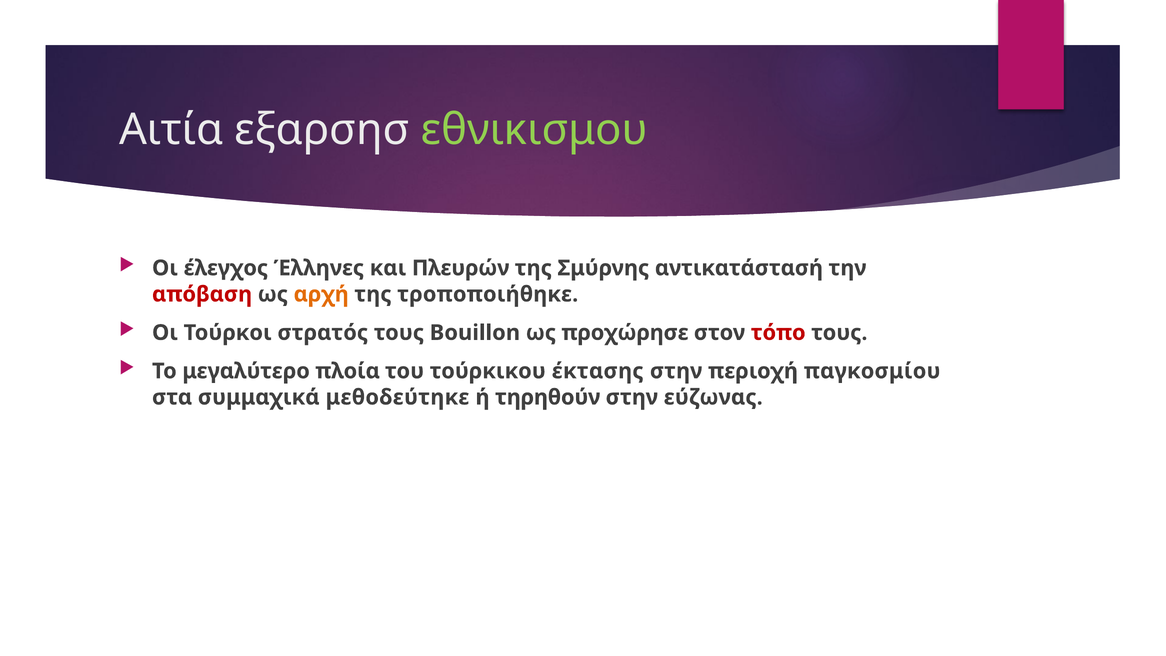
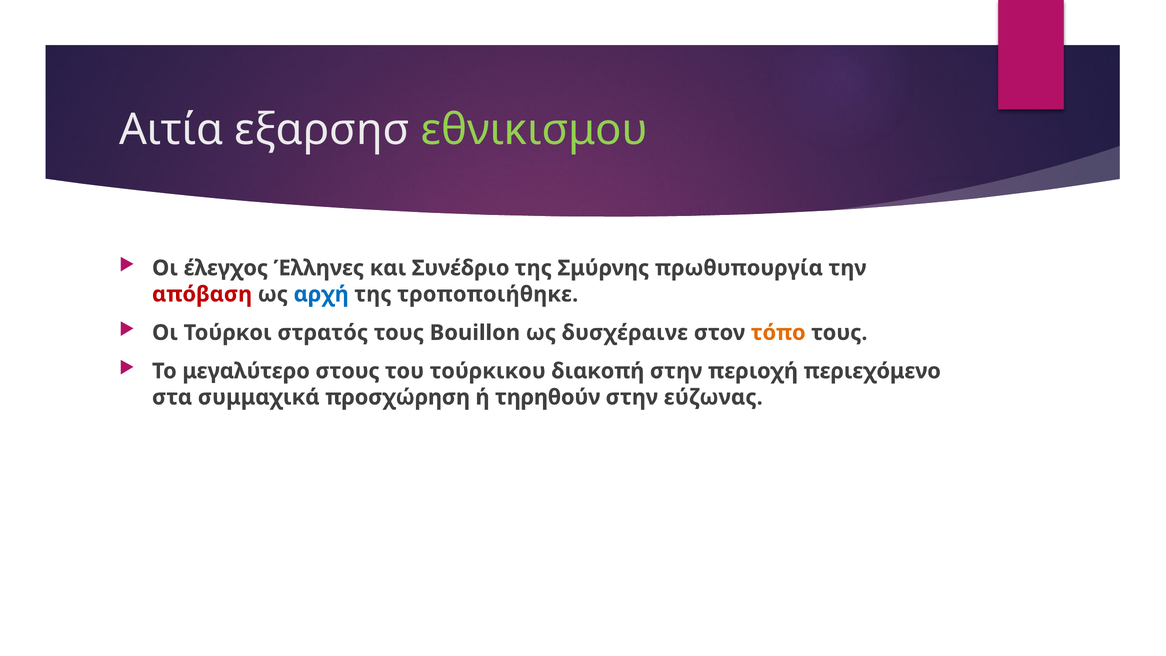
Πλευρών: Πλευρών -> Συνέδριο
αντικατάστασή: αντικατάστασή -> πρωθυπουργία
αρχή colour: orange -> blue
προχώρησε: προχώρησε -> δυσχέραινε
τόπο colour: red -> orange
πλοία: πλοία -> στους
έκτασης: έκτασης -> διακοπή
παγκοσμίου: παγκοσμίου -> περιεχόμενο
μεθοδεύτηκε: μεθοδεύτηκε -> προσχώρηση
